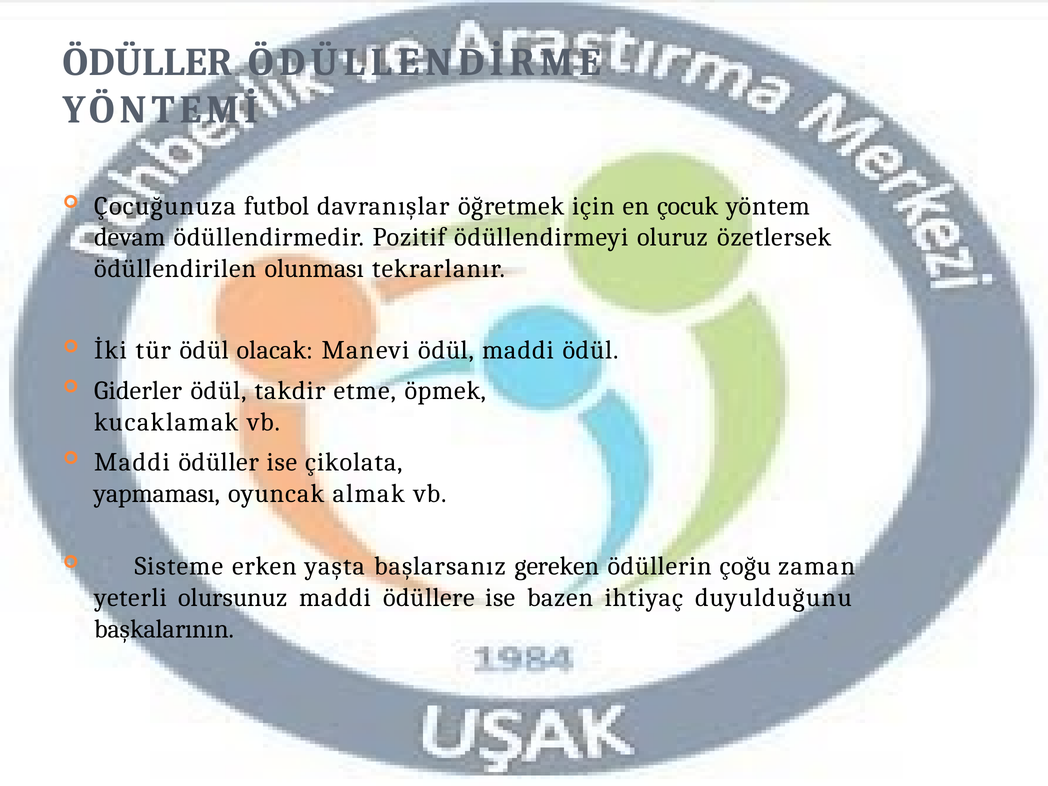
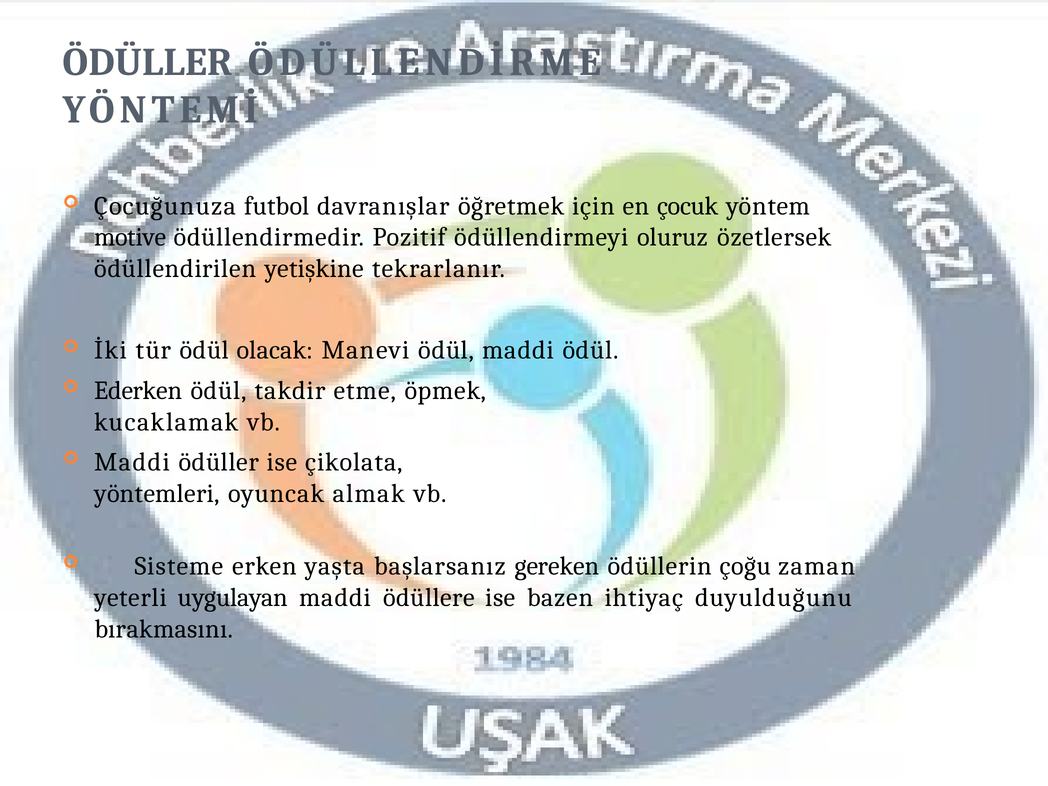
devam: devam -> motive
olunması: olunması -> yetişkine
Giderler: Giderler -> Ederken
yapmaması: yapmaması -> yöntemleri
olursunuz: olursunuz -> uygulayan
başkalarının: başkalarının -> bırakmasını
